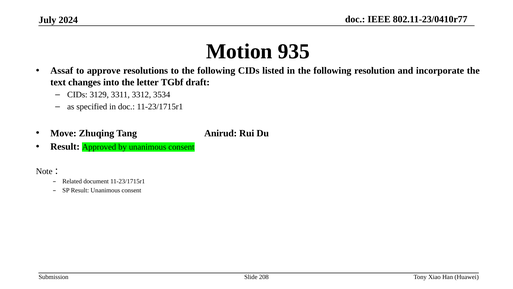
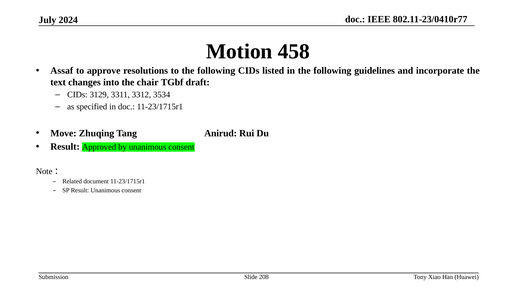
935: 935 -> 458
resolution: resolution -> guidelines
letter: letter -> chair
